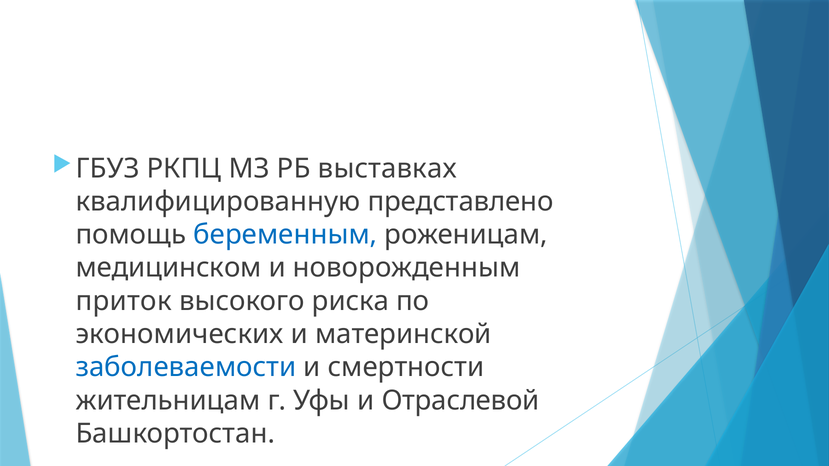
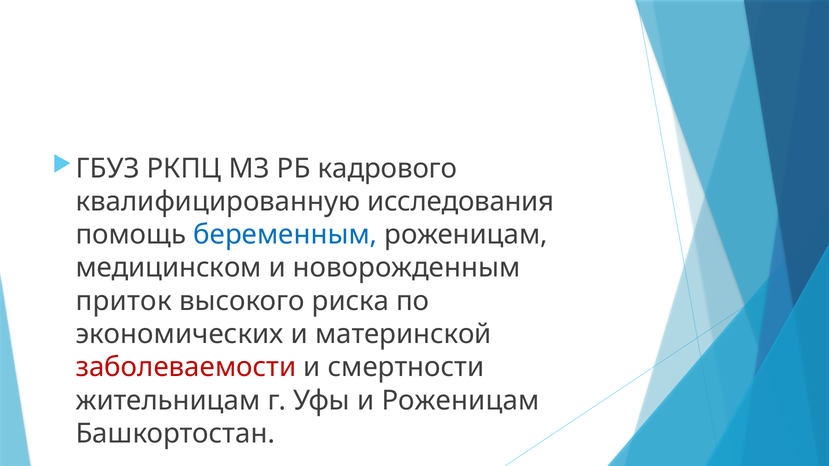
выставках: выставках -> кадрового
представлено: представлено -> исследования
заболеваемости colour: blue -> red
и Отраслевой: Отраслевой -> Роженицам
